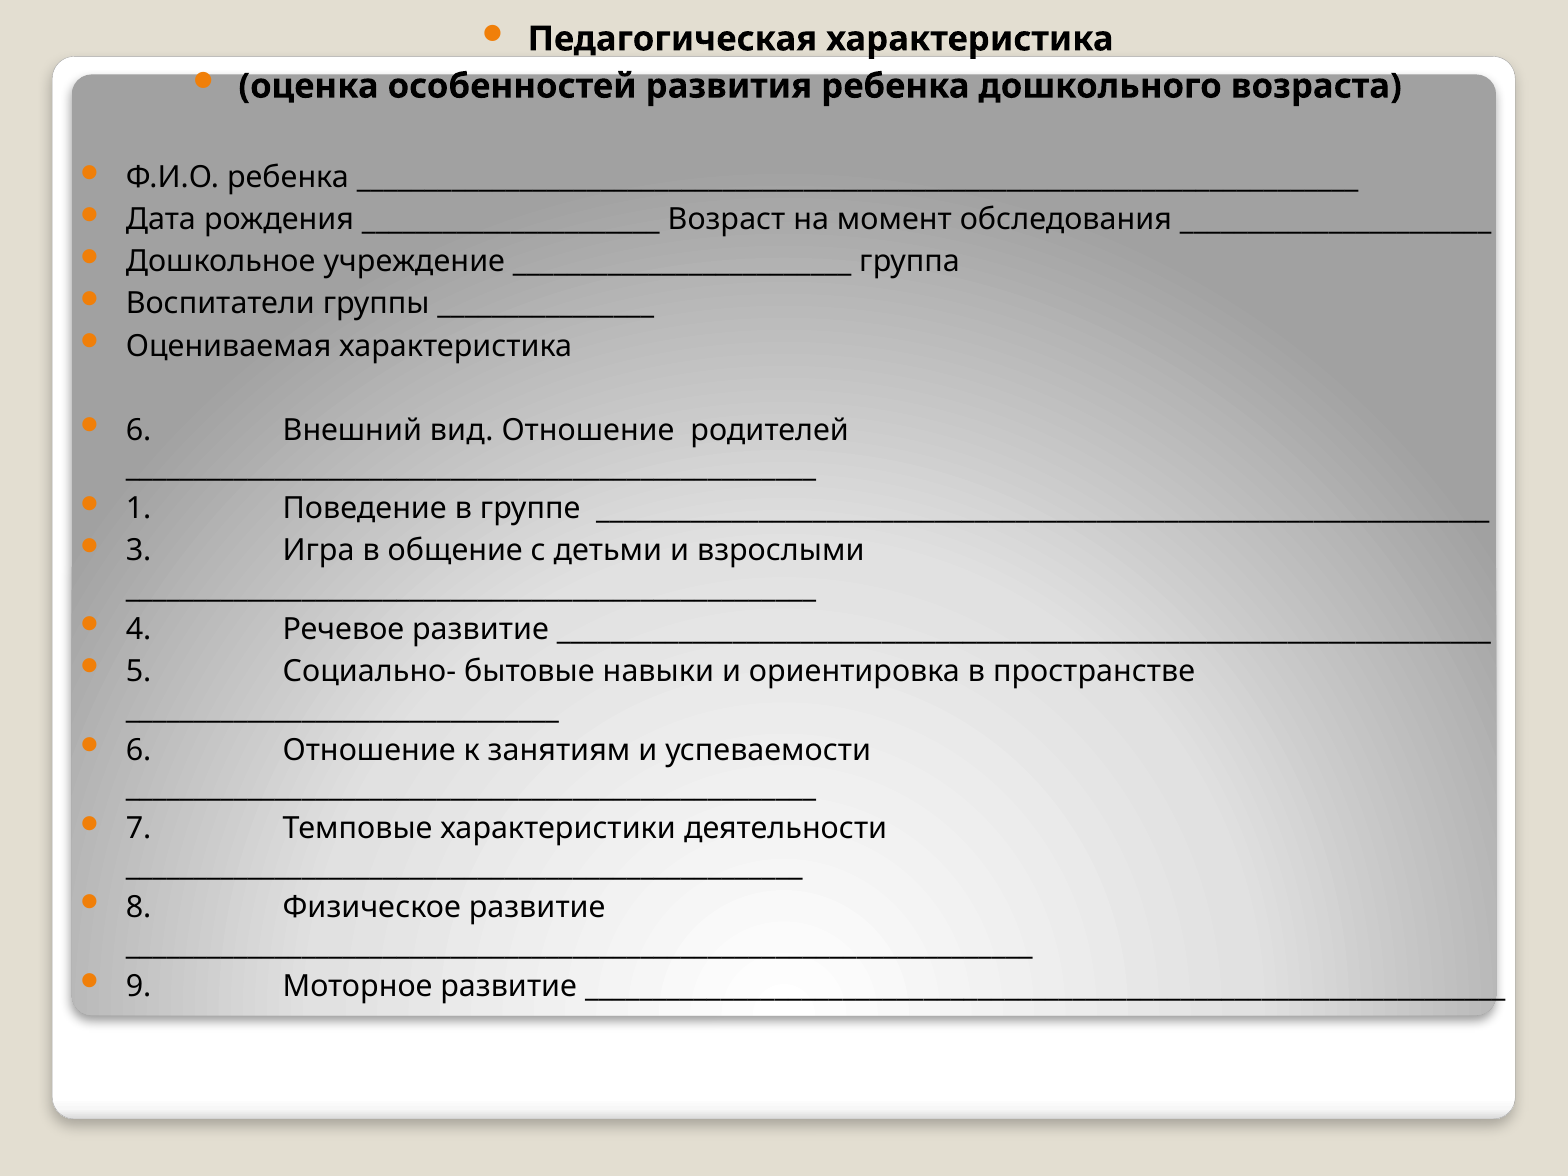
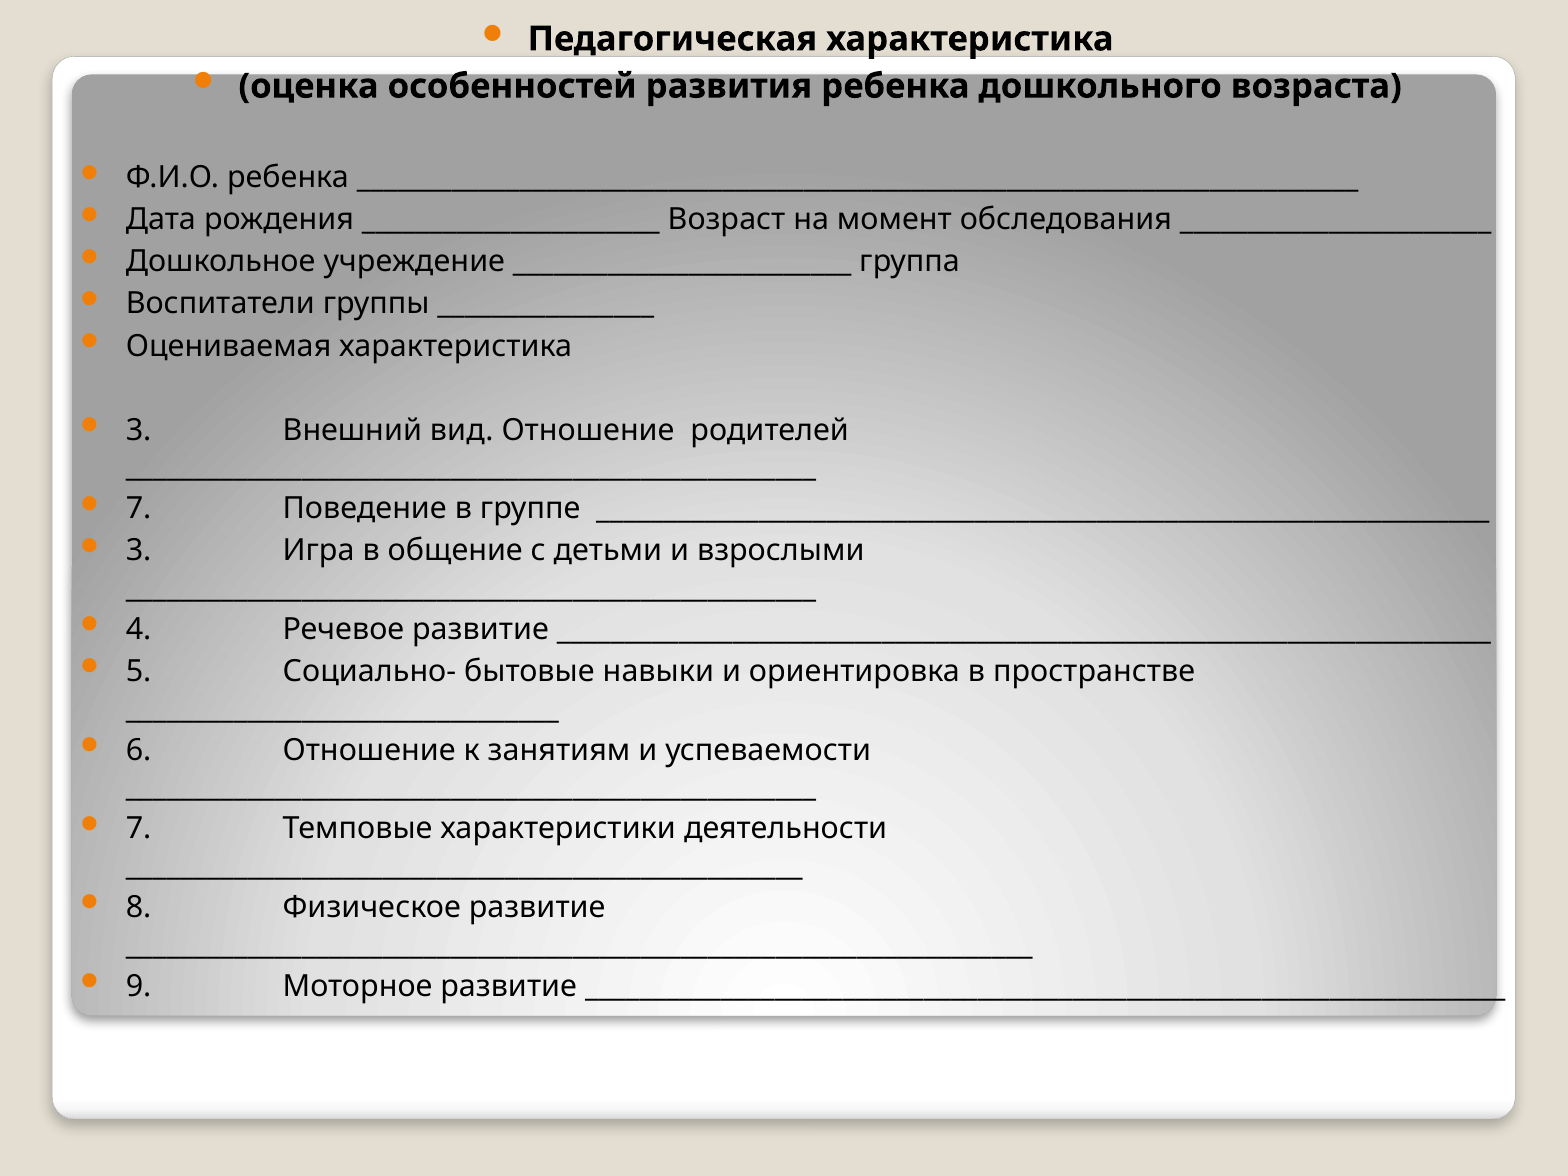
6 at (139, 430): 6 -> 3
1 at (139, 509): 1 -> 7
